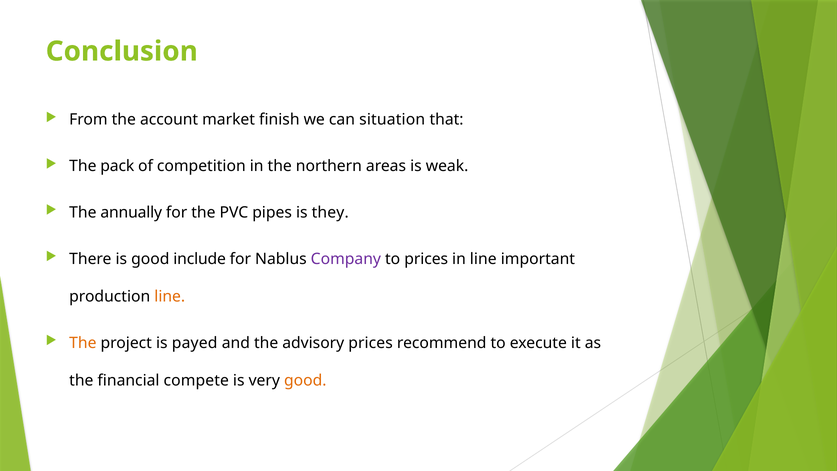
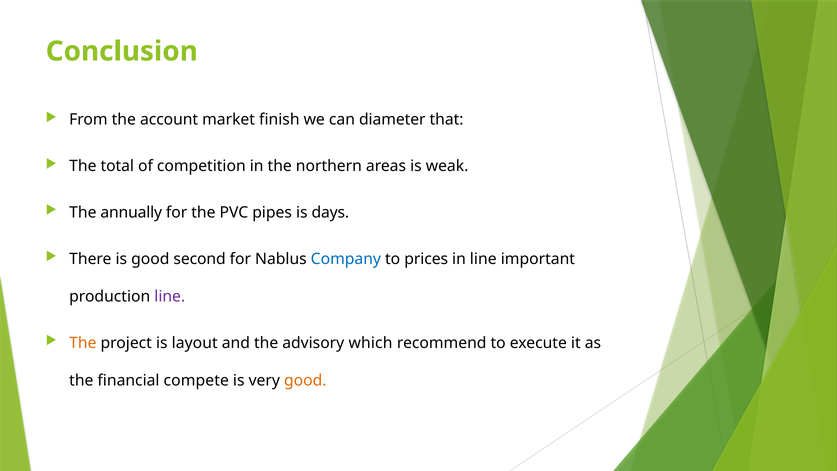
situation: situation -> diameter
pack: pack -> total
they: they -> days
include: include -> second
Company colour: purple -> blue
line at (170, 297) colour: orange -> purple
payed: payed -> layout
advisory prices: prices -> which
